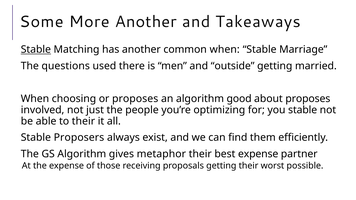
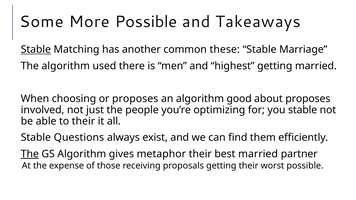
More Another: Another -> Possible
common when: when -> these
The questions: questions -> algorithm
outside: outside -> highest
Proposers: Proposers -> Questions
The at (30, 154) underline: none -> present
best expense: expense -> married
